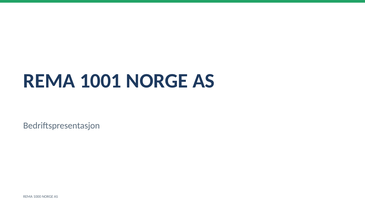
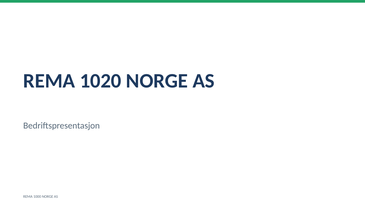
1001: 1001 -> 1020
